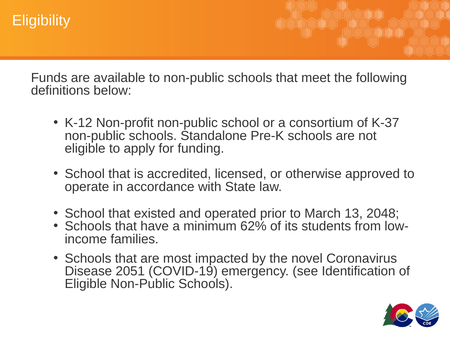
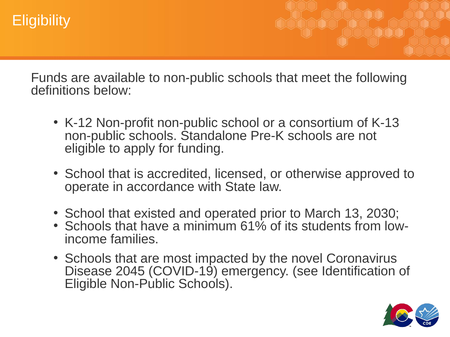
K-37: K-37 -> K-13
2048: 2048 -> 2030
62%: 62% -> 61%
2051: 2051 -> 2045
